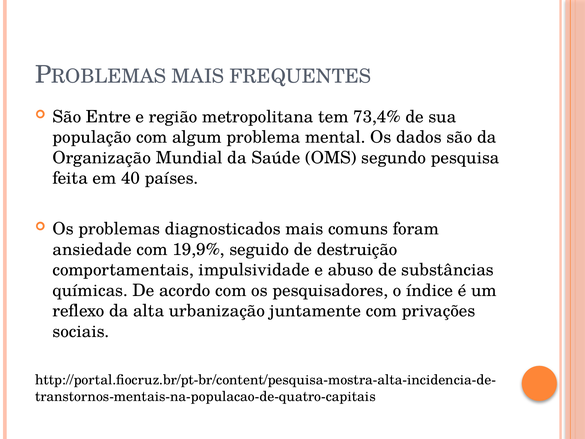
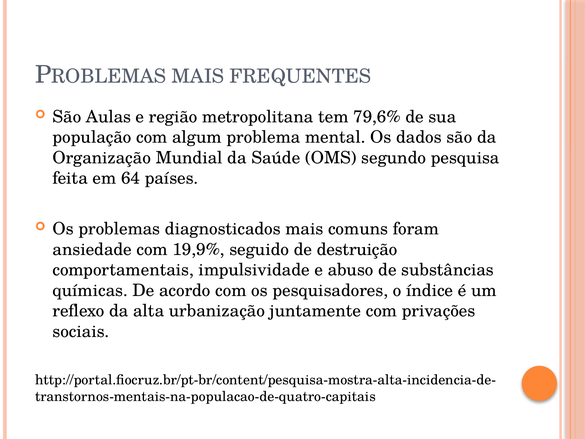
Entre: Entre -> Aulas
73,4%: 73,4% -> 79,6%
40: 40 -> 64
